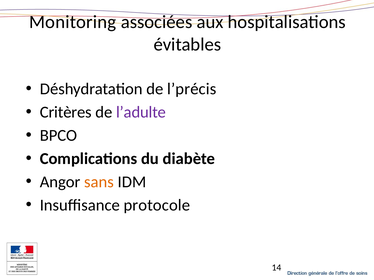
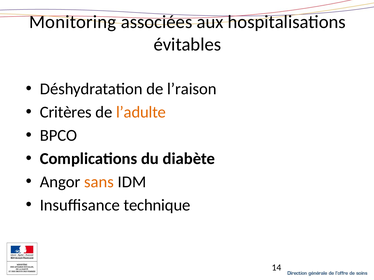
l’précis: l’précis -> l’raison
l’adulte colour: purple -> orange
protocole: protocole -> technique
